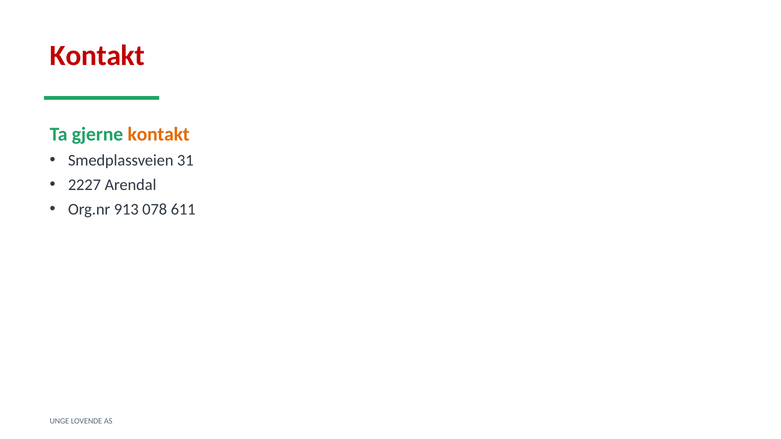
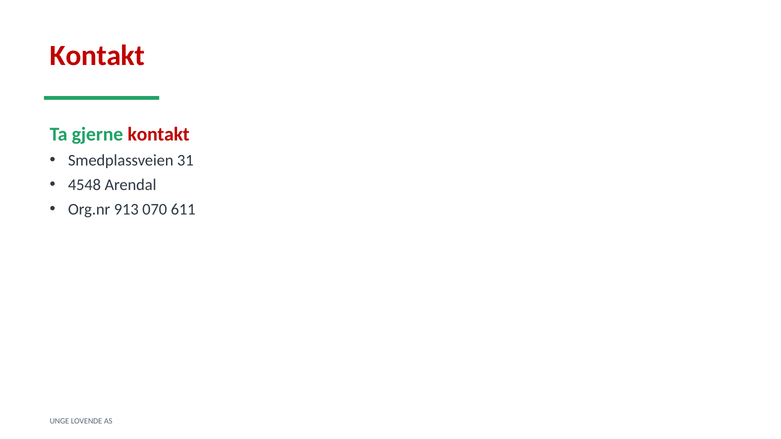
kontakt at (159, 134) colour: orange -> red
2227: 2227 -> 4548
078: 078 -> 070
